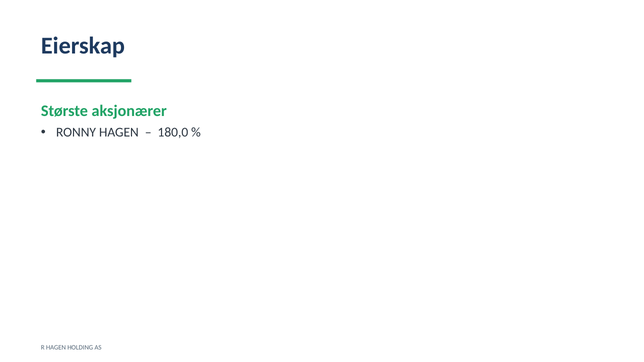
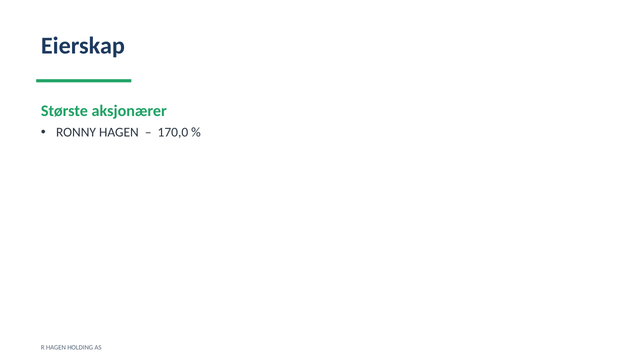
180,0: 180,0 -> 170,0
